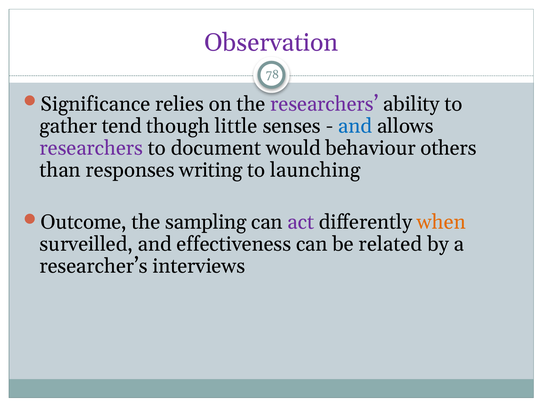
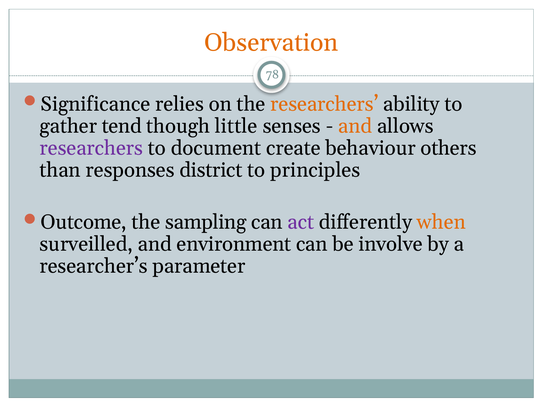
Observation colour: purple -> orange
researchers at (324, 104) colour: purple -> orange
and at (355, 126) colour: blue -> orange
would: would -> create
writing: writing -> district
launching: launching -> principles
effectiveness: effectiveness -> environment
related: related -> involve
interviews: interviews -> parameter
